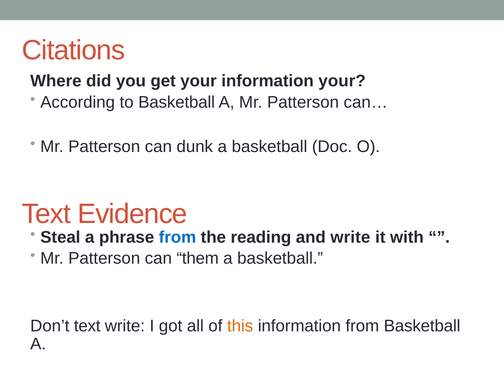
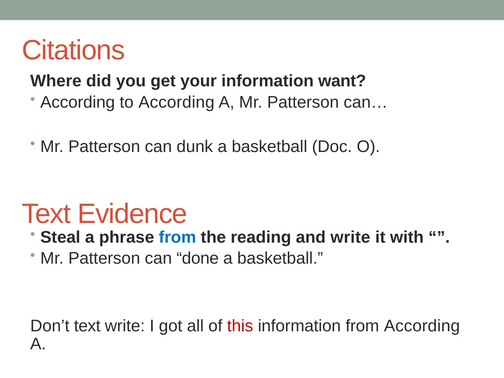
information your: your -> want
to Basketball: Basketball -> According
them: them -> done
this colour: orange -> red
from Basketball: Basketball -> According
